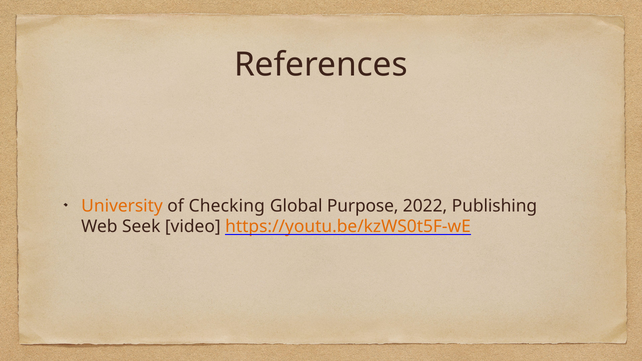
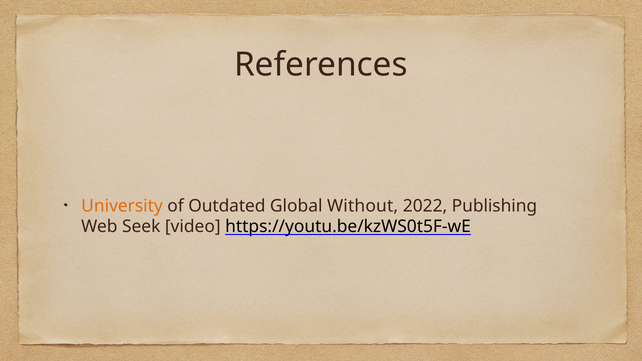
Checking: Checking -> Outdated
Purpose: Purpose -> Without
https://youtu.be/kzWS0t5F-wE colour: orange -> black
